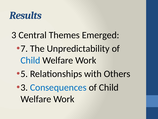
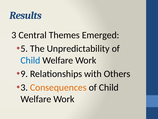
7: 7 -> 5
5: 5 -> 9
Consequences colour: blue -> orange
